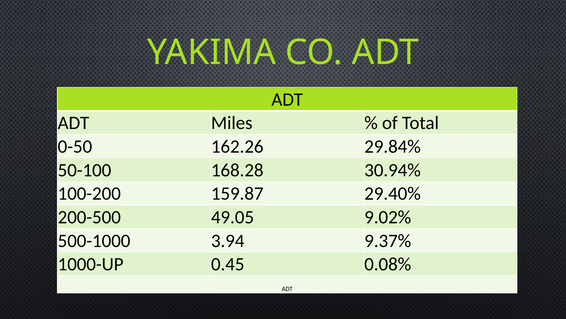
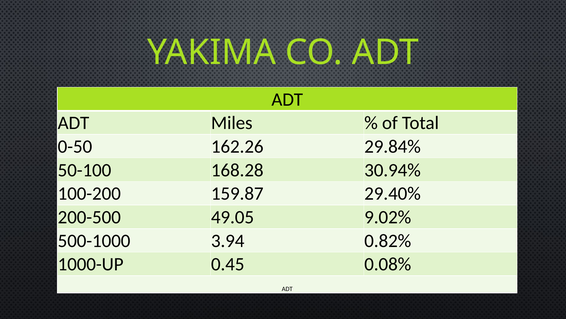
9.37%: 9.37% -> 0.82%
